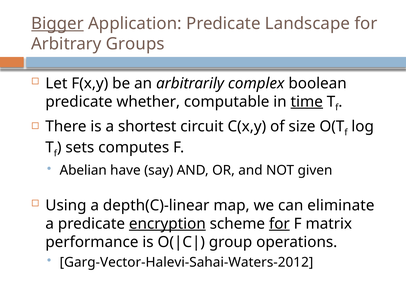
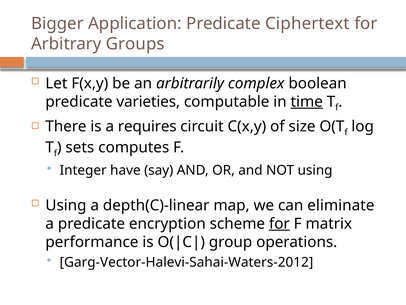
Bigger underline: present -> none
Landscape: Landscape -> Ciphertext
whether: whether -> varieties
shortest: shortest -> requires
Abelian: Abelian -> Integer
NOT given: given -> using
encryption underline: present -> none
